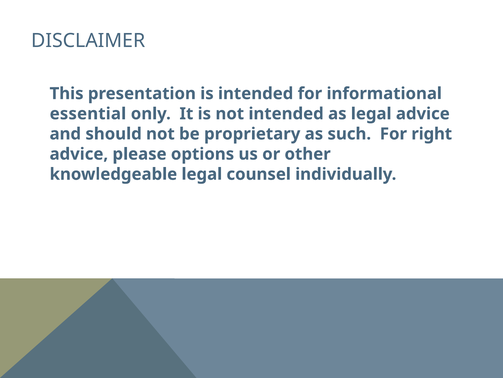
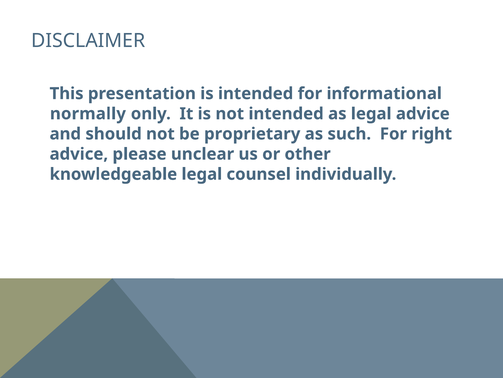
essential: essential -> normally
options: options -> unclear
